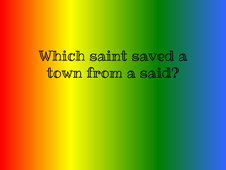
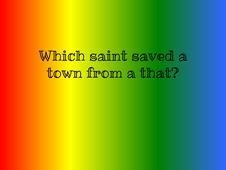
said: said -> that
